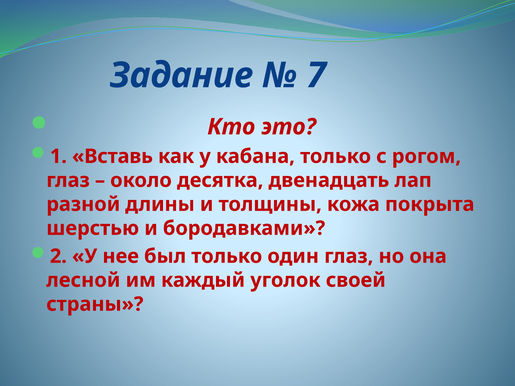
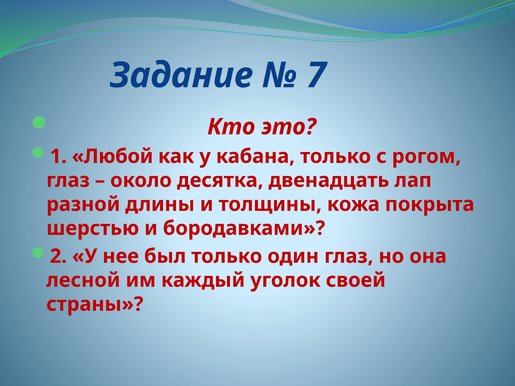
Вставь: Вставь -> Любой
